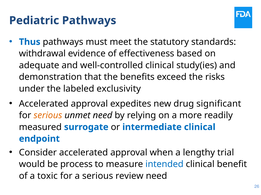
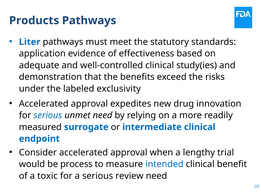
Pediatric: Pediatric -> Products
Thus: Thus -> Liter
withdrawal: withdrawal -> application
significant: significant -> innovation
serious at (48, 116) colour: orange -> blue
